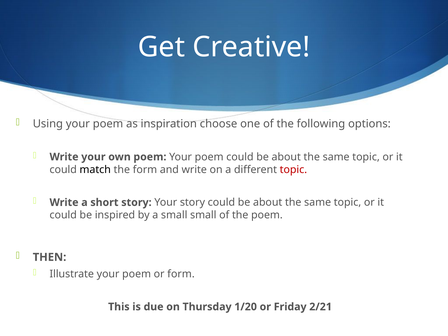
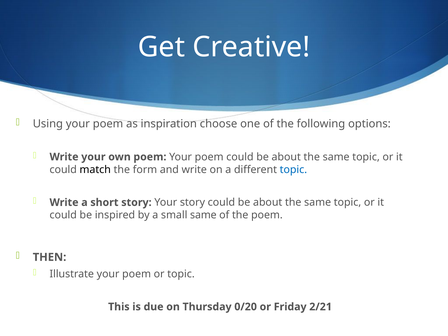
topic at (293, 170) colour: red -> blue
small small: small -> same
or form: form -> topic
1/20: 1/20 -> 0/20
